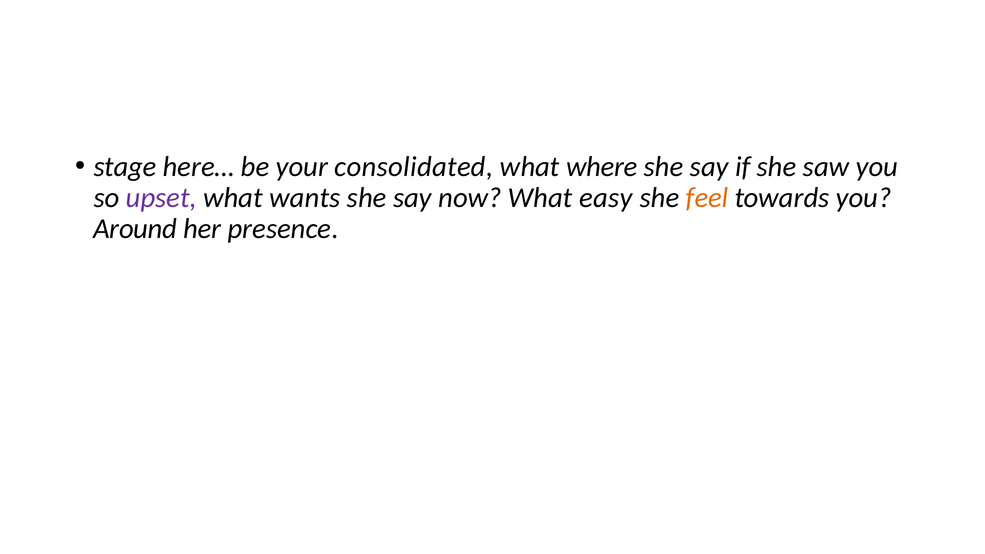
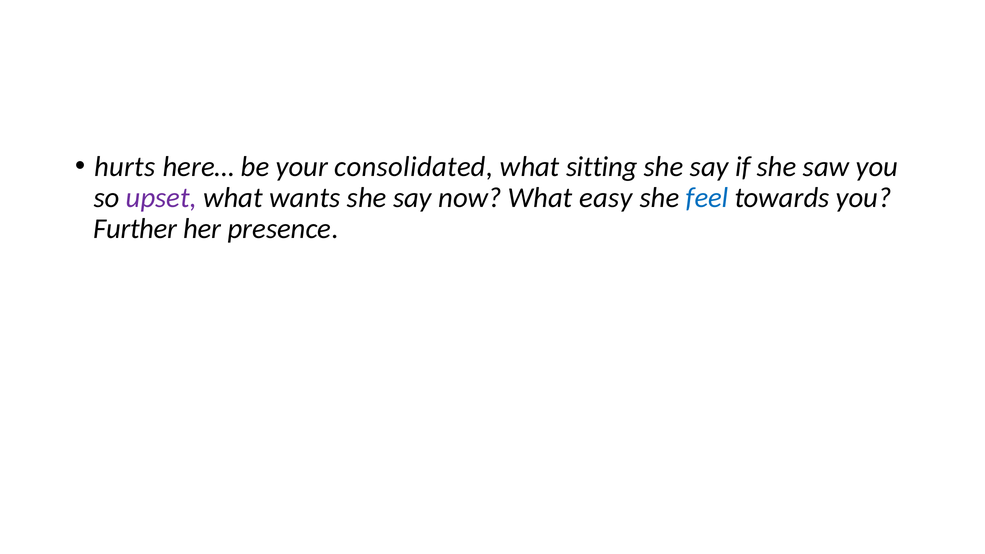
stage: stage -> hurts
where: where -> sitting
feel colour: orange -> blue
Around: Around -> Further
